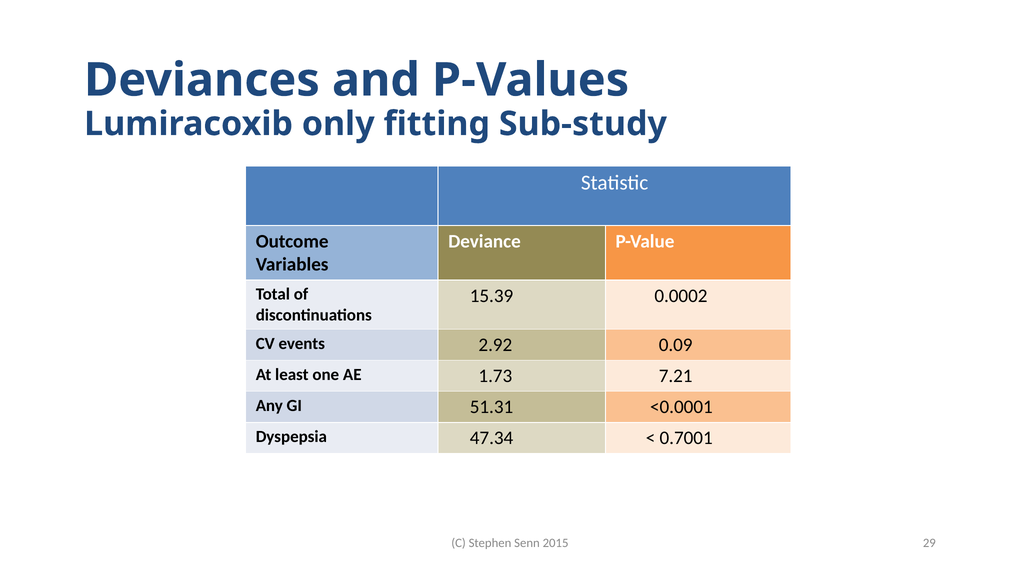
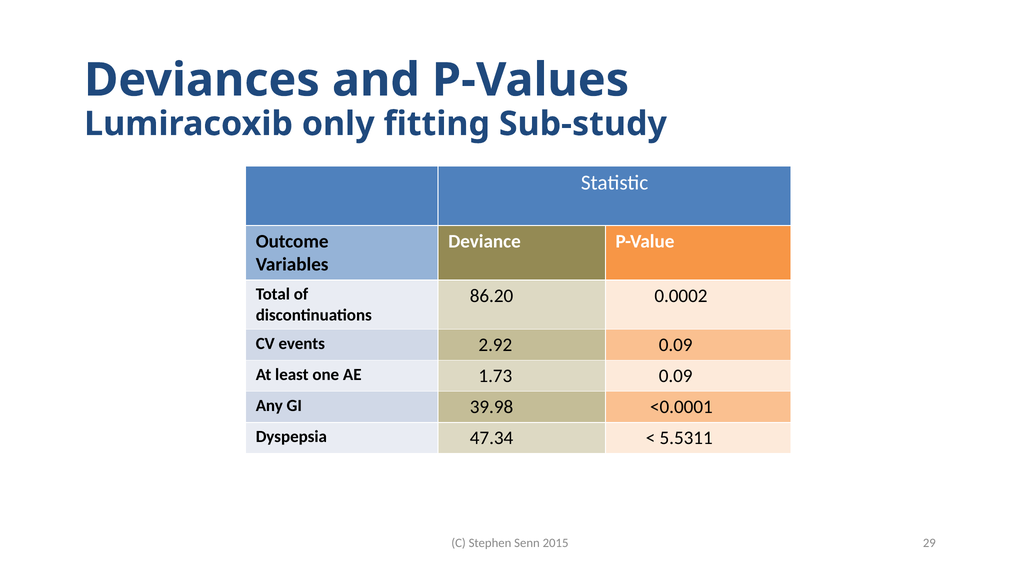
15.39: 15.39 -> 86.20
1.73 7.21: 7.21 -> 0.09
51.31: 51.31 -> 39.98
0.7001: 0.7001 -> 5.5311
